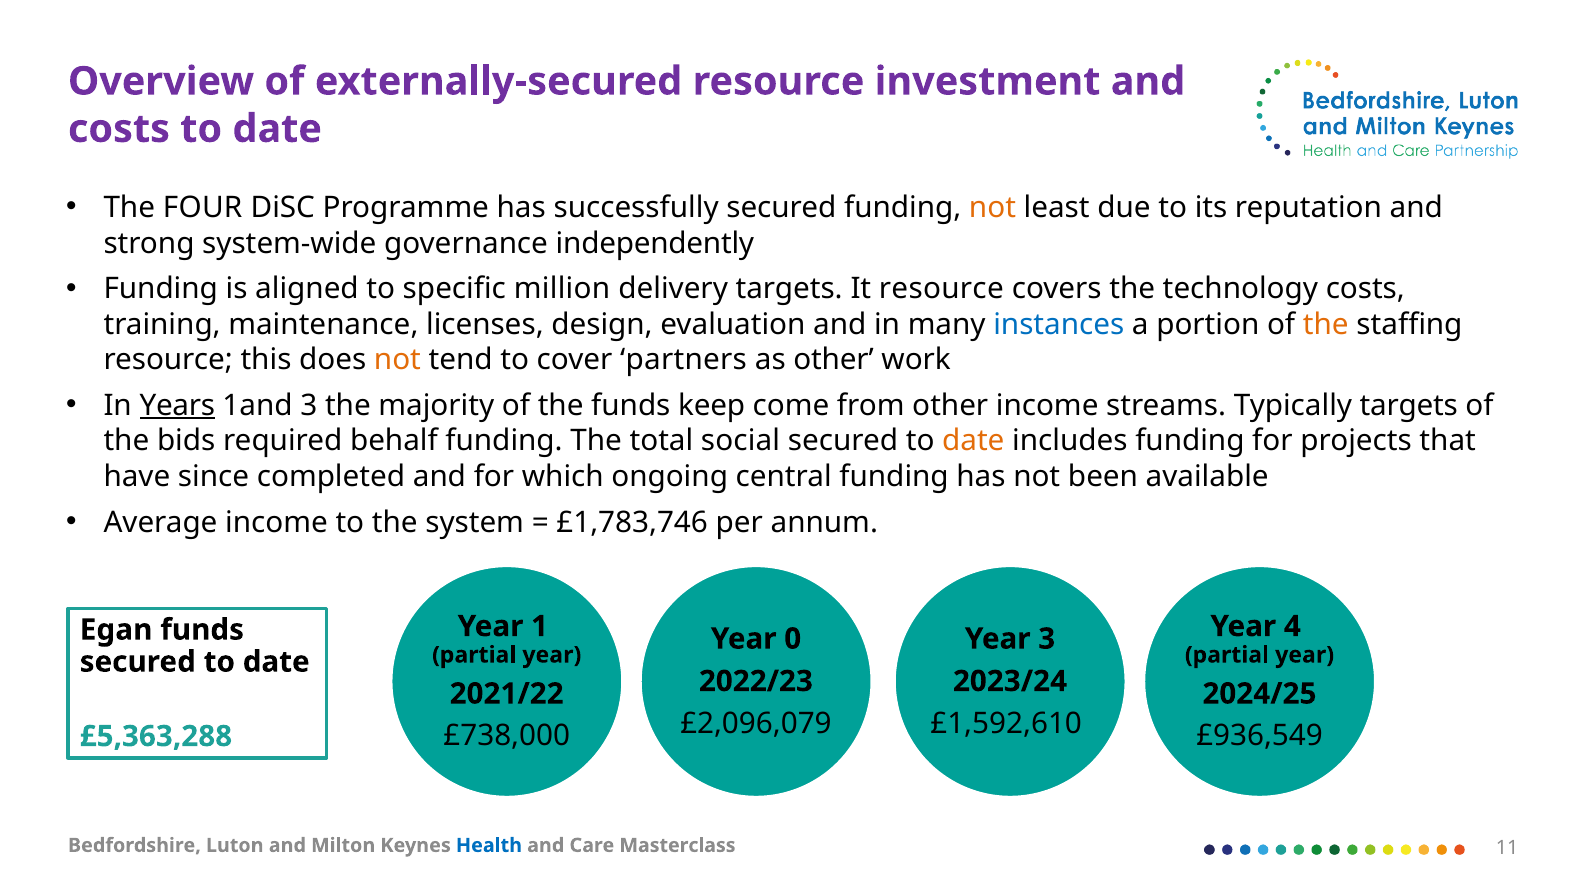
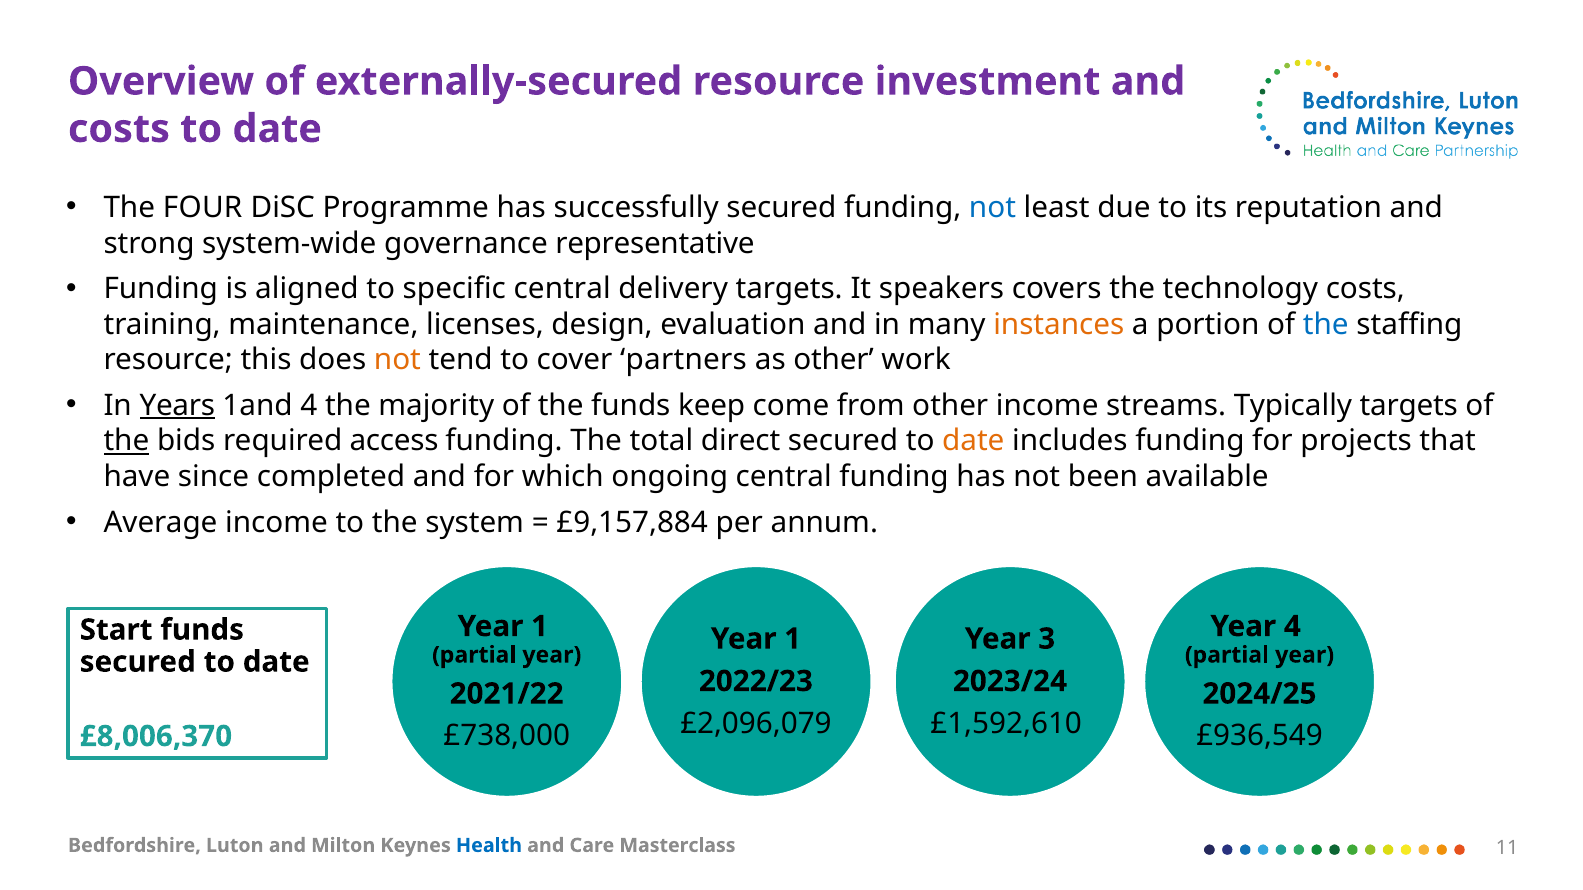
not at (993, 208) colour: orange -> blue
independently: independently -> representative
specific million: million -> central
It resource: resource -> speakers
instances colour: blue -> orange
the at (1326, 325) colour: orange -> blue
1and 3: 3 -> 4
the at (126, 441) underline: none -> present
behalf: behalf -> access
social: social -> direct
£1,783,746: £1,783,746 -> £9,157,884
Egan: Egan -> Start
0 at (793, 639): 0 -> 1
£5,363,288: £5,363,288 -> £8,006,370
